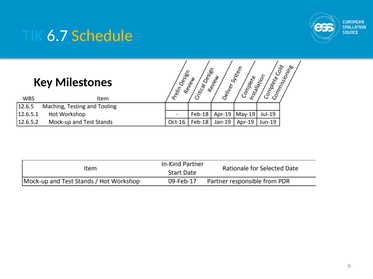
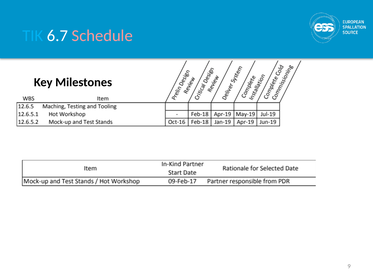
Schedule colour: yellow -> pink
